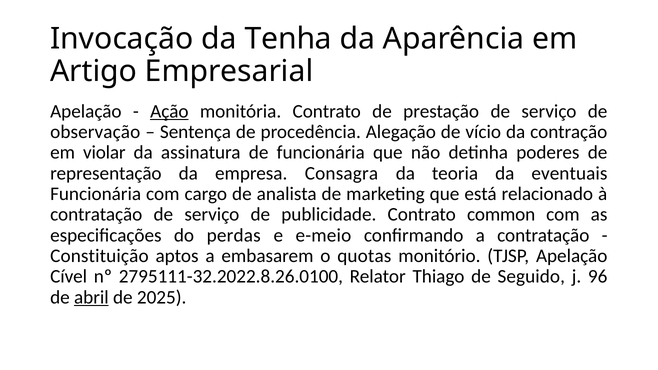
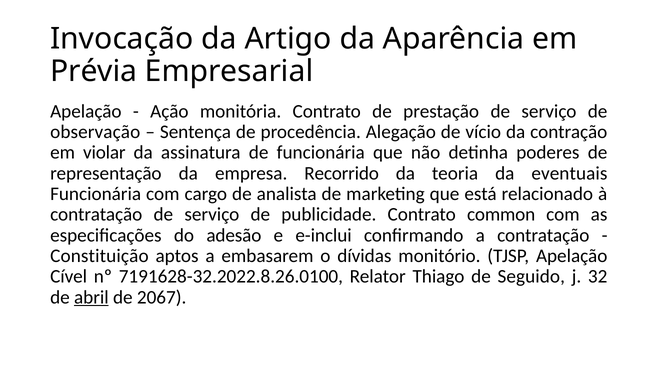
Tenha: Tenha -> Artigo
Artigo: Artigo -> Prévia
Ação underline: present -> none
Consagra: Consagra -> Recorrido
perdas: perdas -> adesão
e-meio: e-meio -> e-inclui
quotas: quotas -> dívidas
2795111-32.2022.8.26.0100: 2795111-32.2022.8.26.0100 -> 7191628-32.2022.8.26.0100
96: 96 -> 32
2025: 2025 -> 2067
